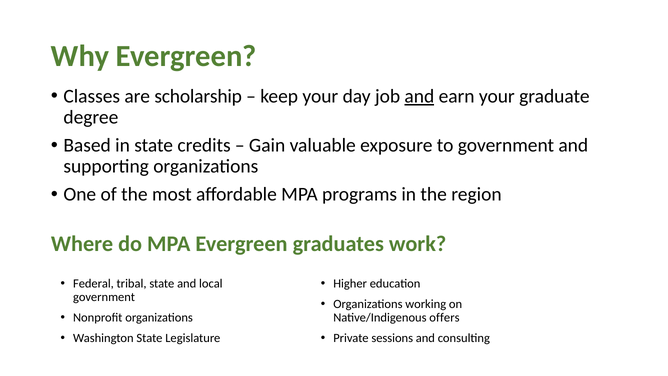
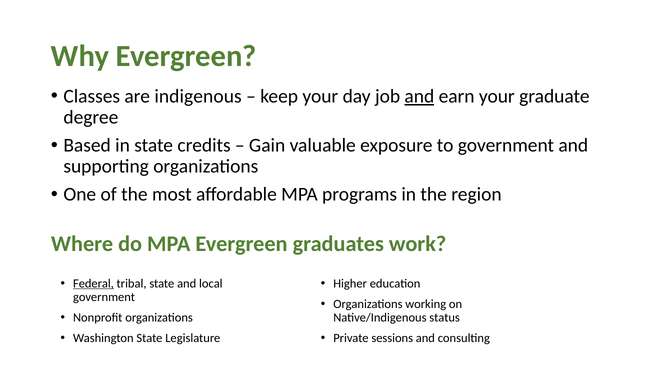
scholarship: scholarship -> indigenous
Federal underline: none -> present
offers: offers -> status
